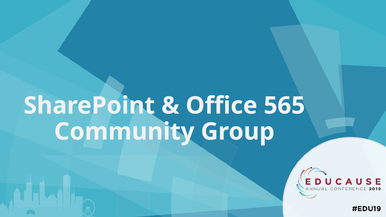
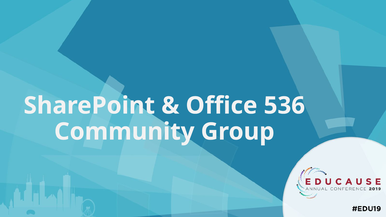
565: 565 -> 536
